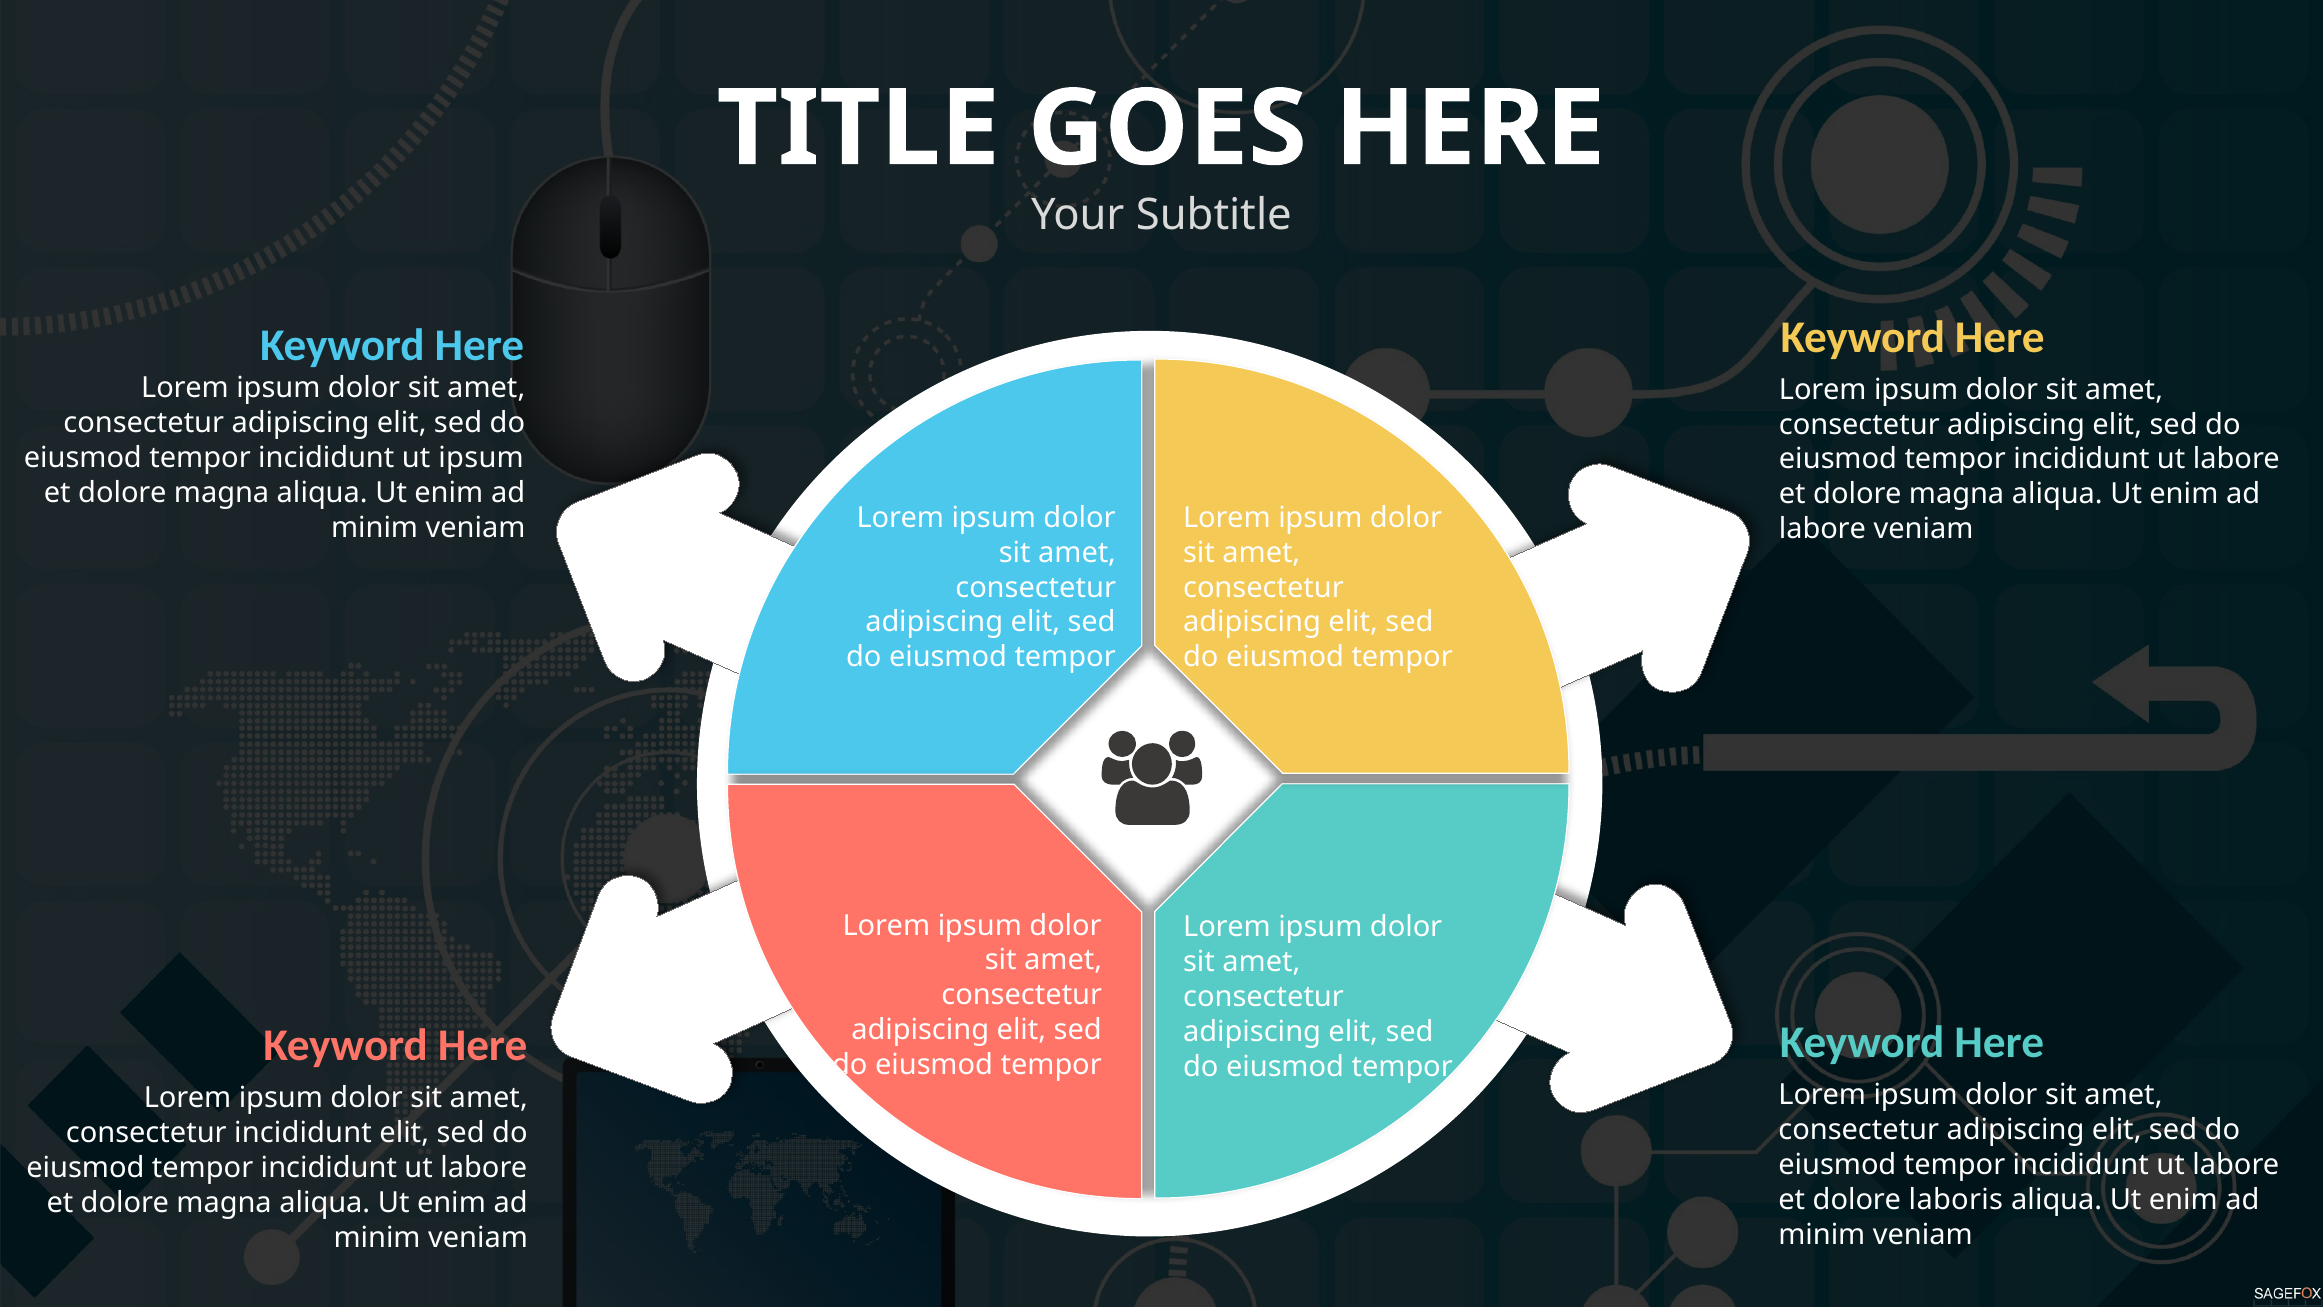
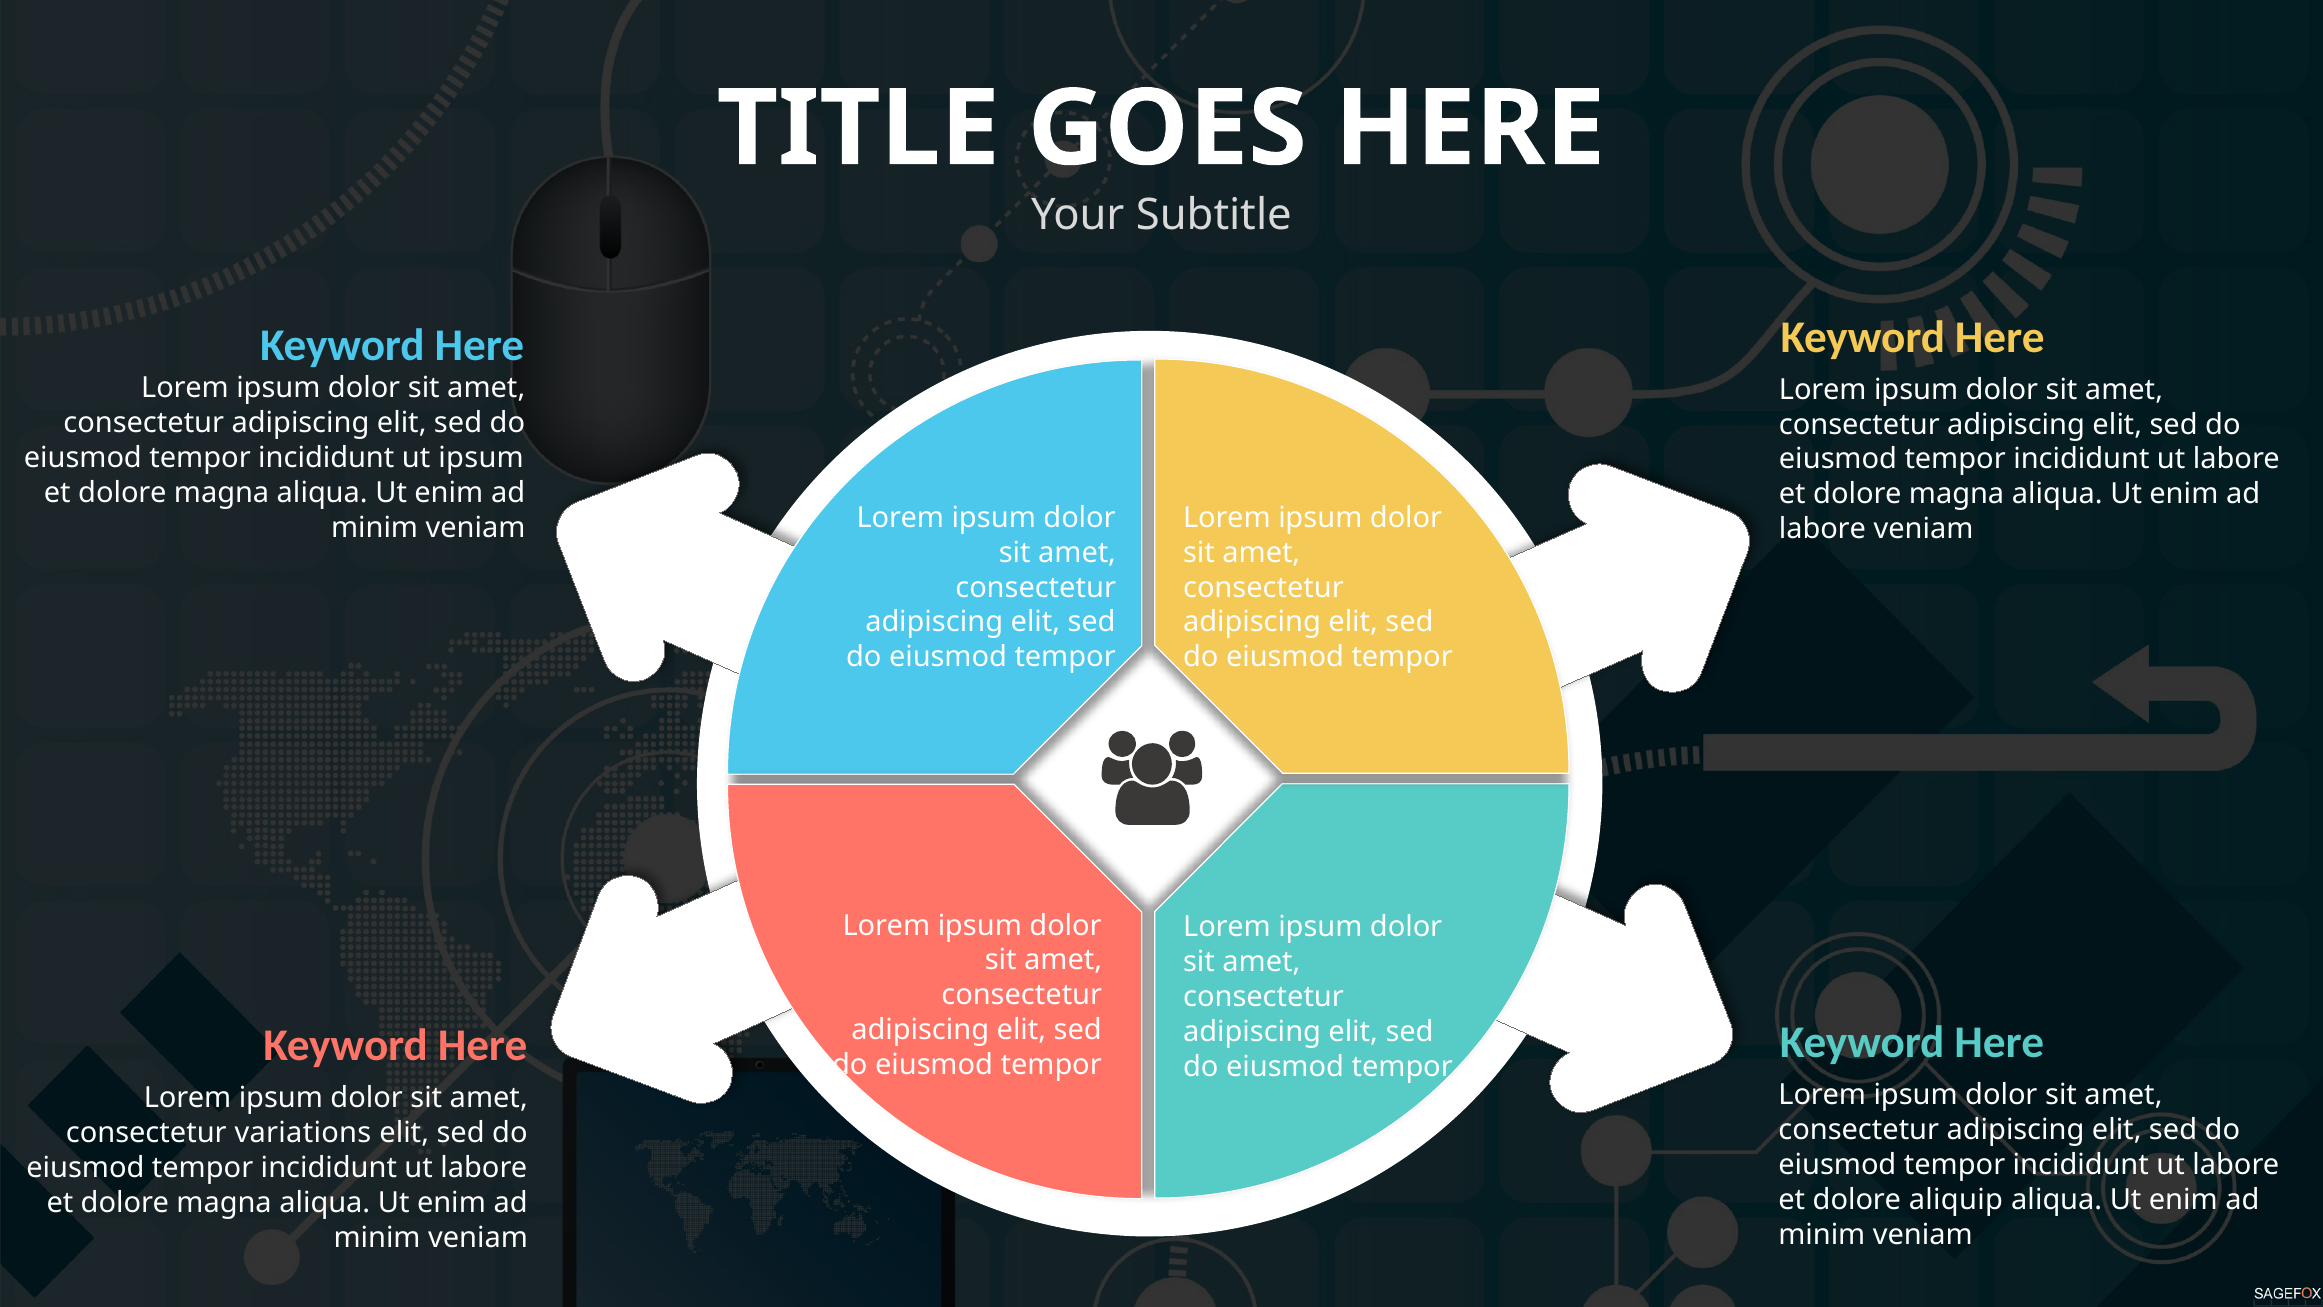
consectetur incididunt: incididunt -> variations
laboris: laboris -> aliquip
